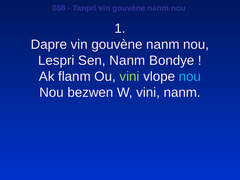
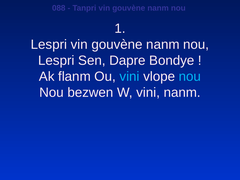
Dapre at (49, 45): Dapre -> Lespri
Sen Nanm: Nanm -> Dapre
vini at (130, 77) colour: light green -> light blue
